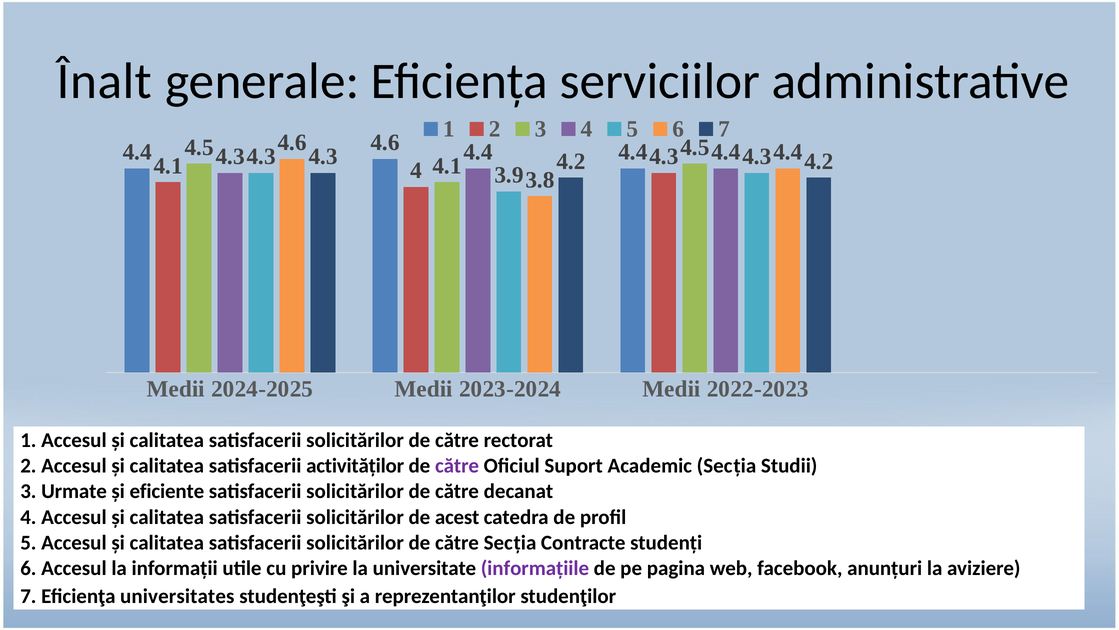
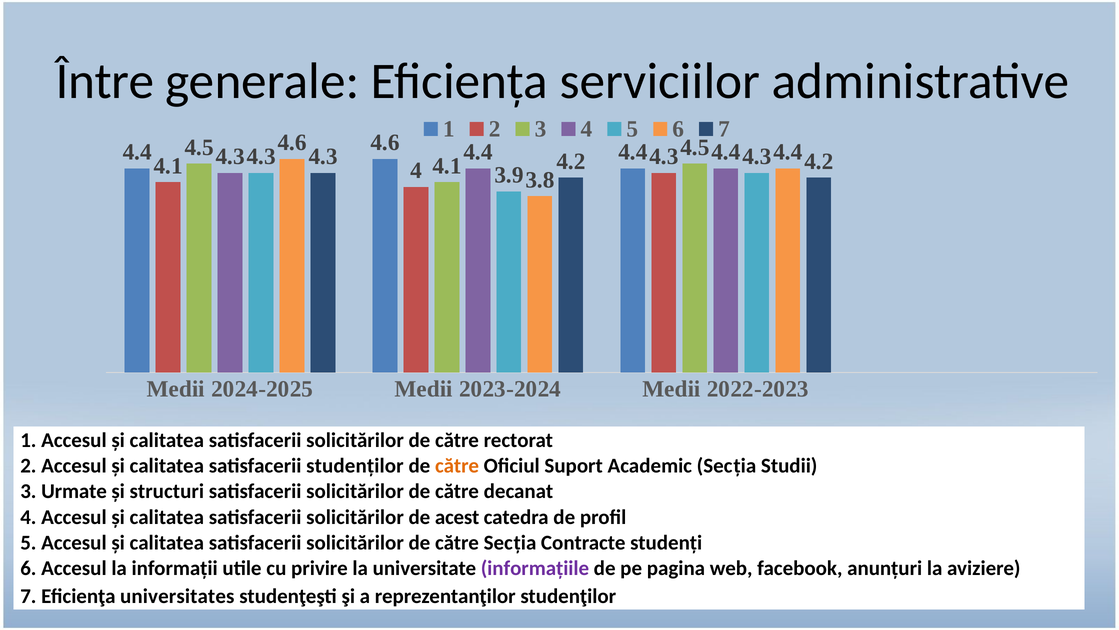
Înalt: Înalt -> Între
satisfacerii activităţilor: activităţilor -> studenţilor
către at (457, 465) colour: purple -> orange
eficiente: eficiente -> structuri
